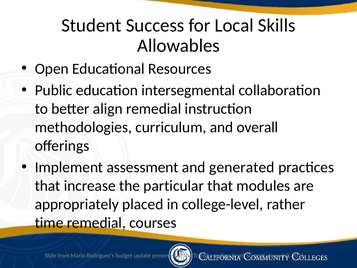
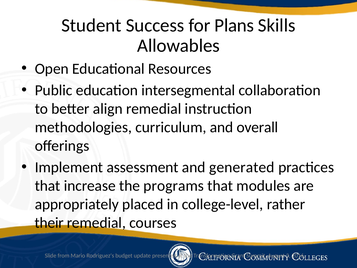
Local: Local -> Plans
particular: particular -> programs
time: time -> their
